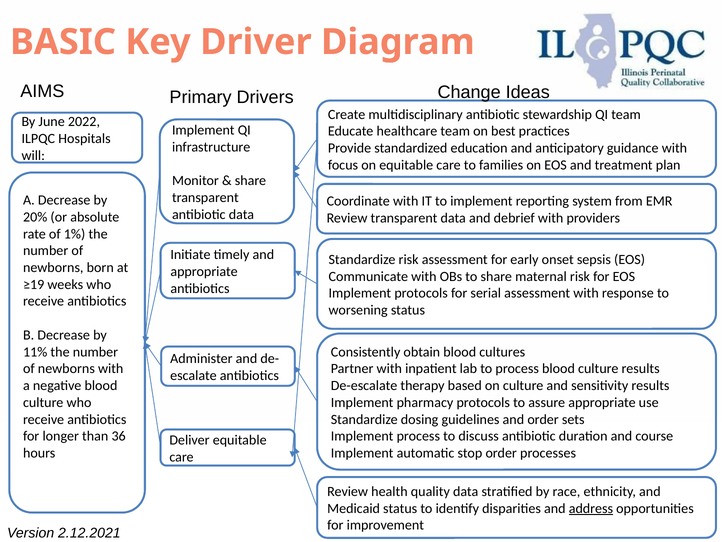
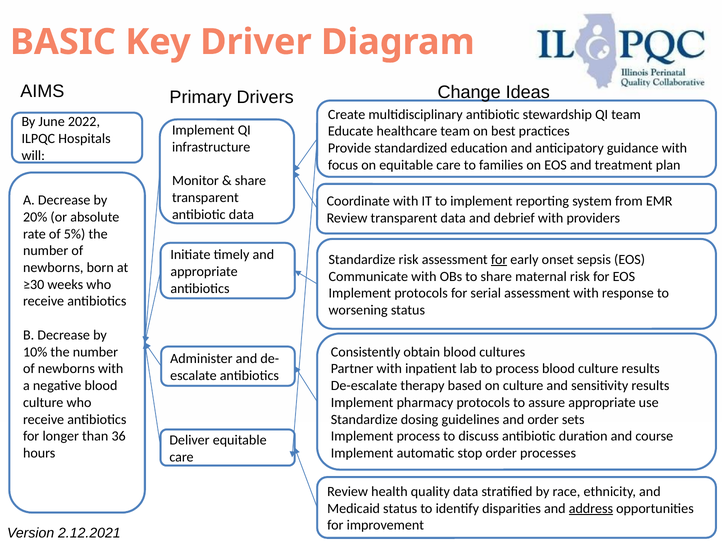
1%: 1% -> 5%
for at (499, 259) underline: none -> present
≥19: ≥19 -> ≥30
11%: 11% -> 10%
